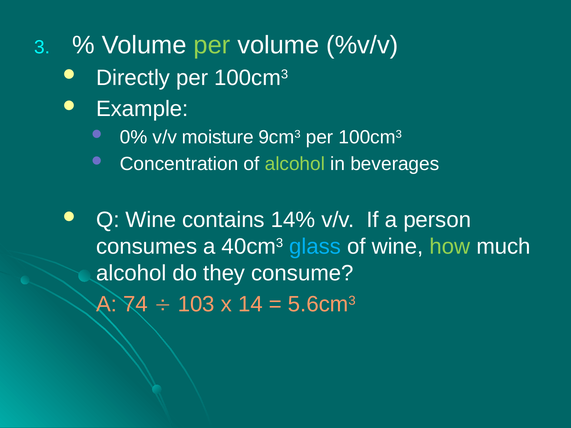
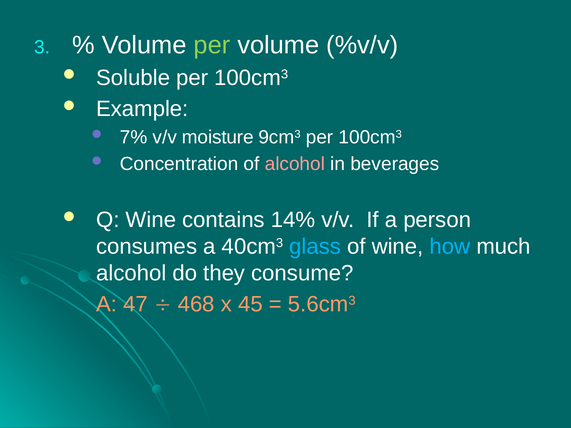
Directly: Directly -> Soluble
0%: 0% -> 7%
alcohol at (295, 164) colour: light green -> pink
how colour: light green -> light blue
74: 74 -> 47
103: 103 -> 468
14: 14 -> 45
